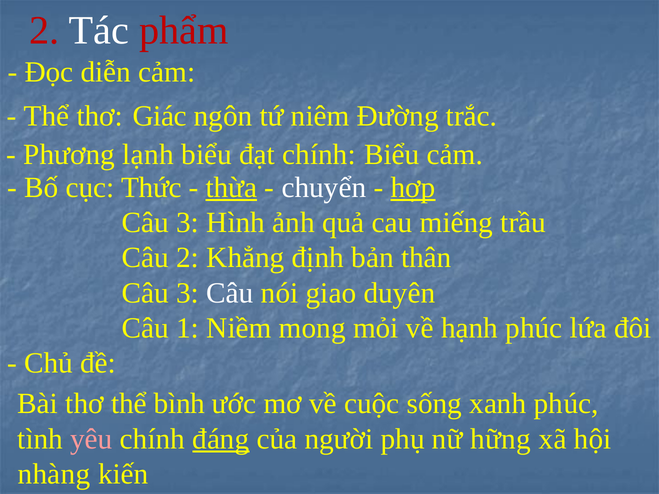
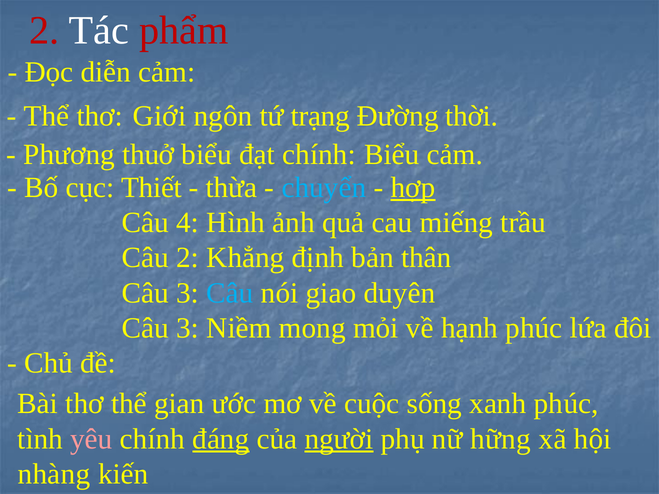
Giác: Giác -> Giới
niêm: niêm -> trạng
trắc: trắc -> thời
lạnh: lạnh -> thuở
Thức: Thức -> Thiết
thừa underline: present -> none
chuyển colour: white -> light blue
3 at (188, 223): 3 -> 4
Câu at (230, 293) colour: white -> light blue
1 at (188, 328): 1 -> 3
bình: bình -> gian
người underline: none -> present
